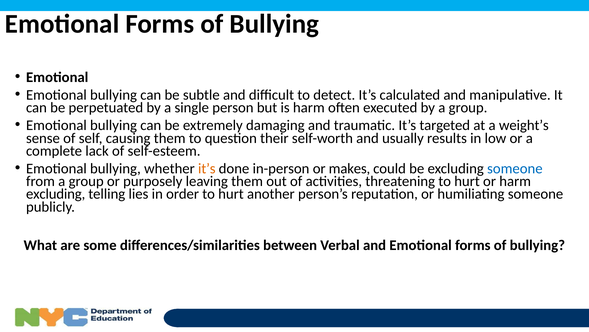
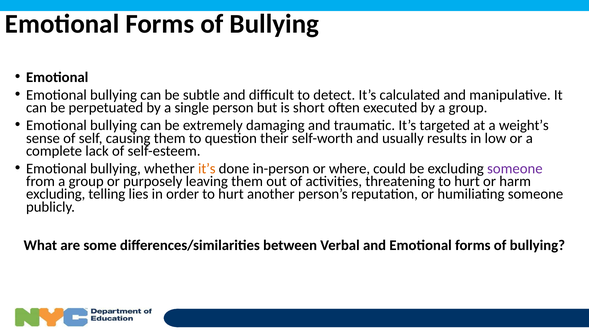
is harm: harm -> short
makes: makes -> where
someone at (515, 168) colour: blue -> purple
